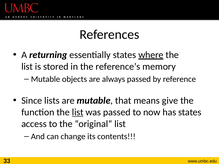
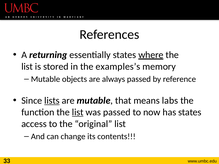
reference’s: reference’s -> examples’s
lists underline: none -> present
give: give -> labs
